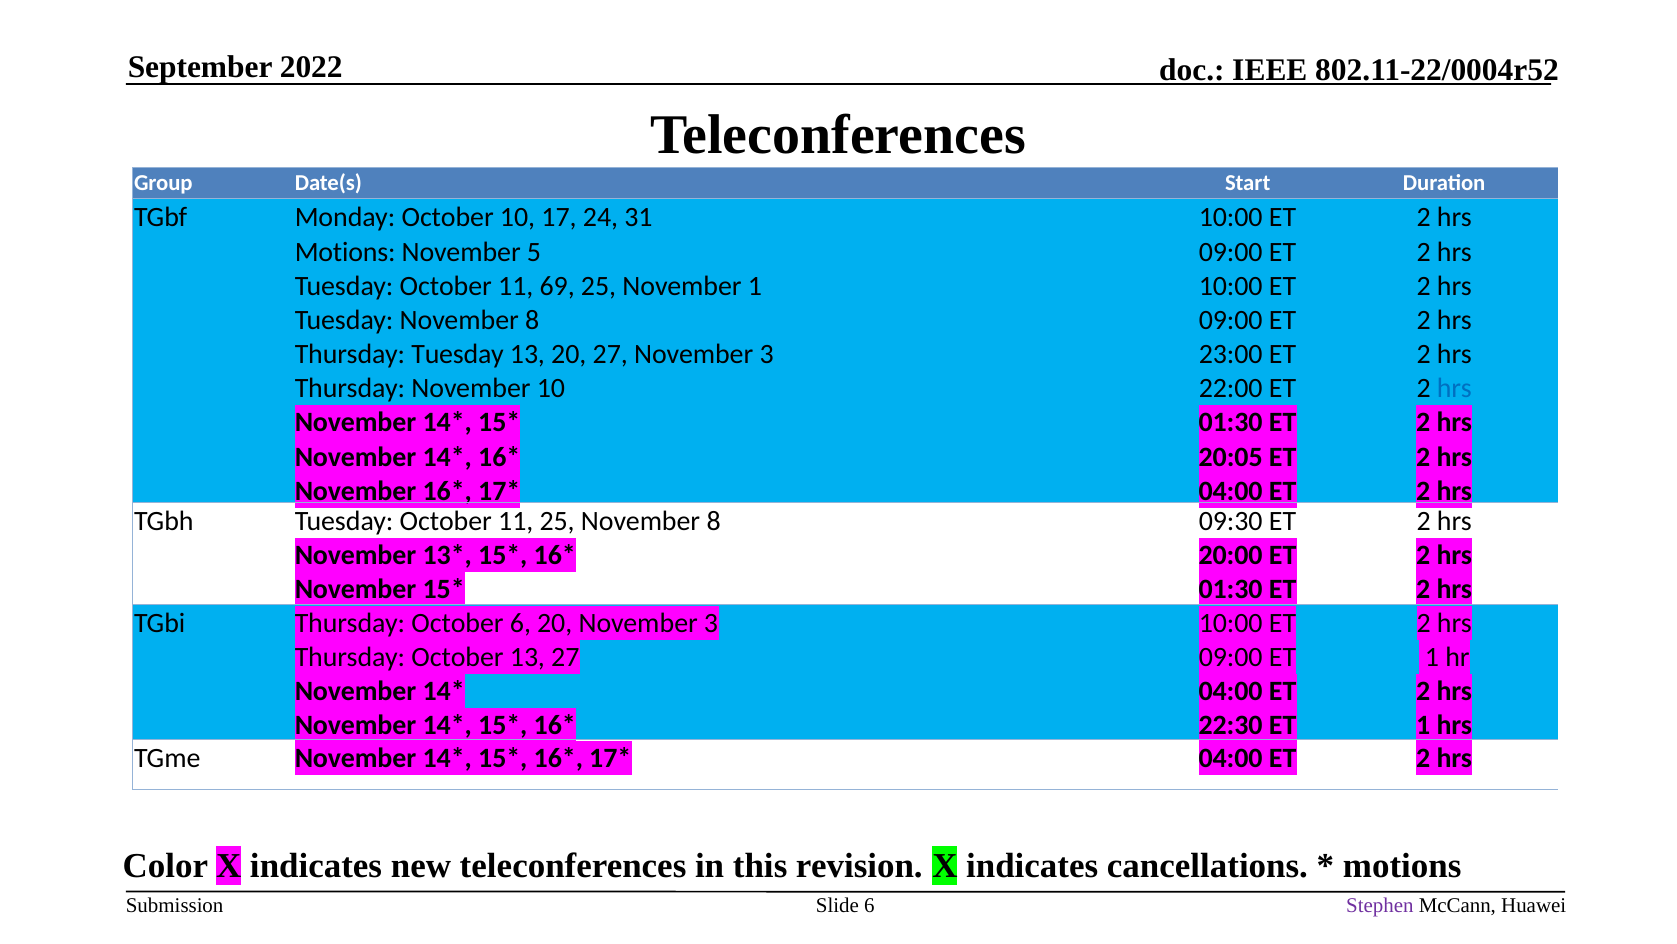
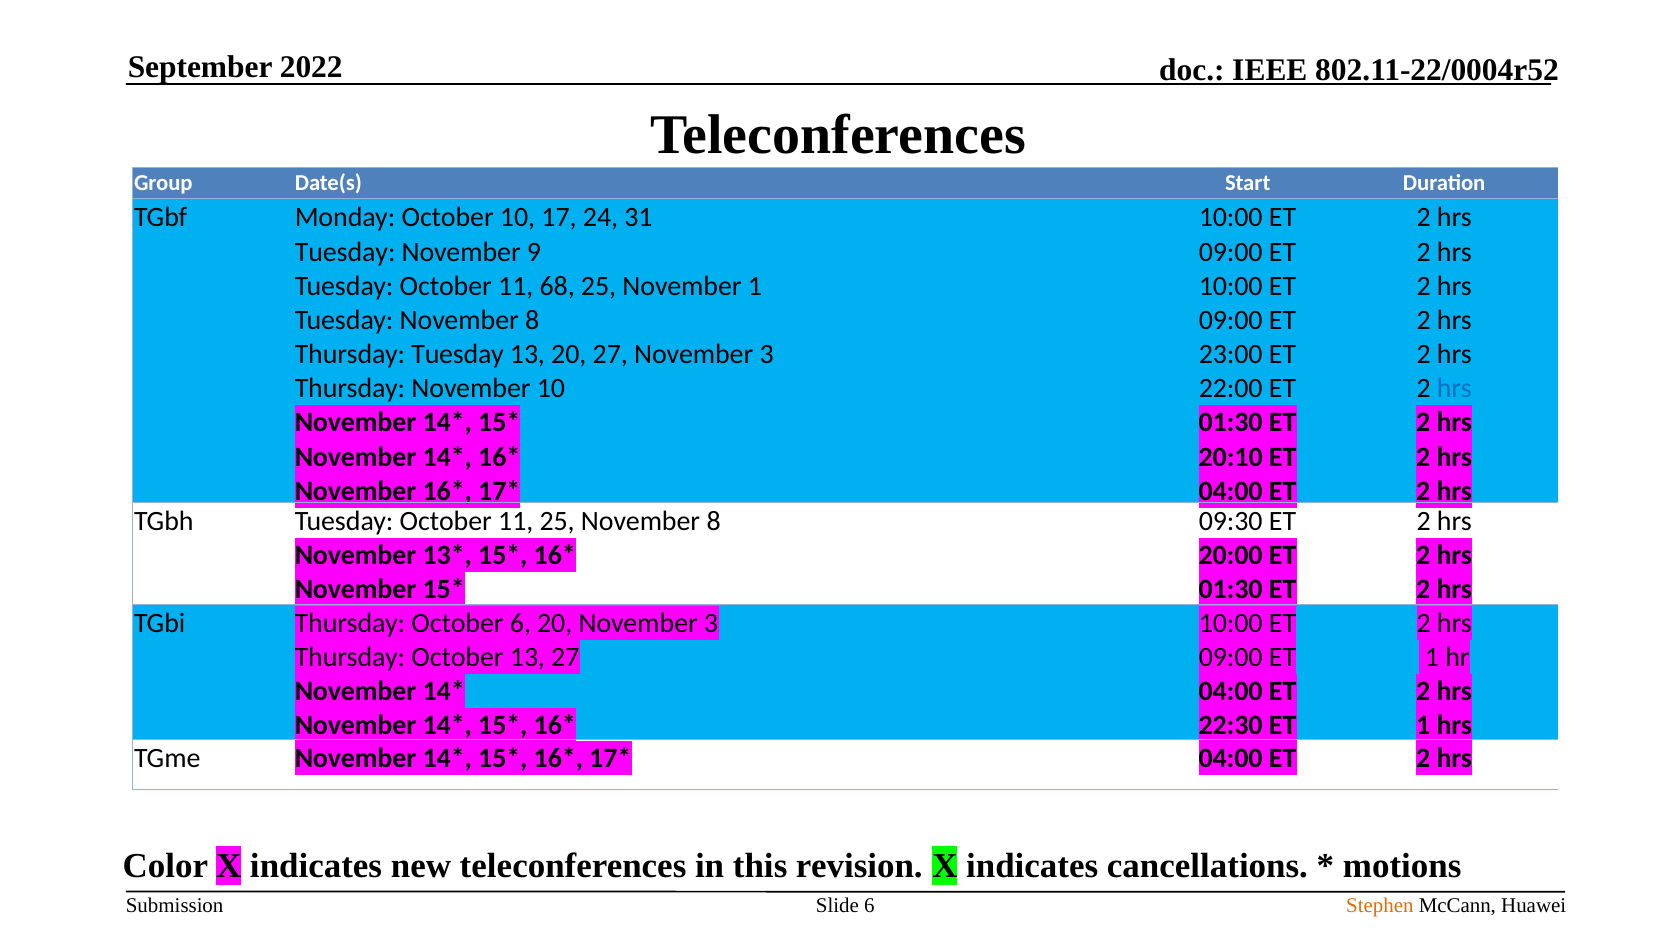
Motions at (345, 252): Motions -> Tuesday
5: 5 -> 9
69: 69 -> 68
20:05: 20:05 -> 20:10
Stephen colour: purple -> orange
